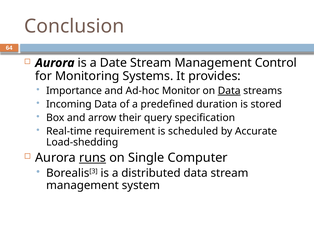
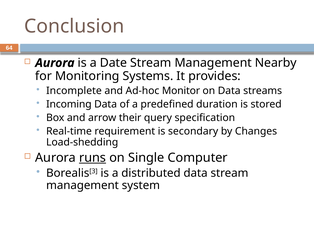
Control: Control -> Nearby
Importance: Importance -> Incomplete
Data at (229, 91) underline: present -> none
scheduled: scheduled -> secondary
Accurate: Accurate -> Changes
